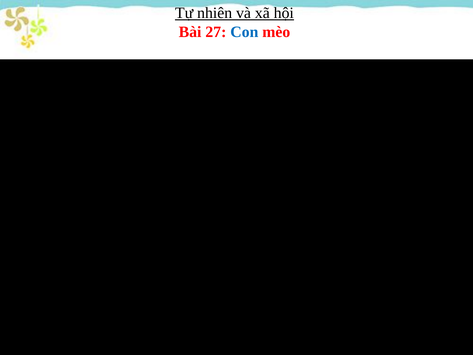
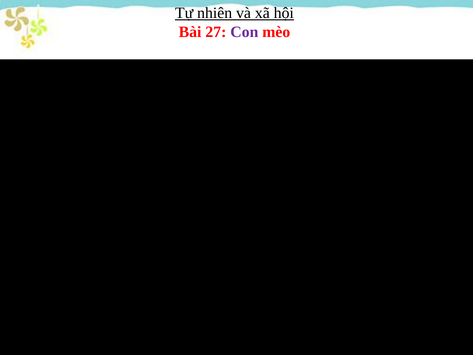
Con colour: blue -> purple
